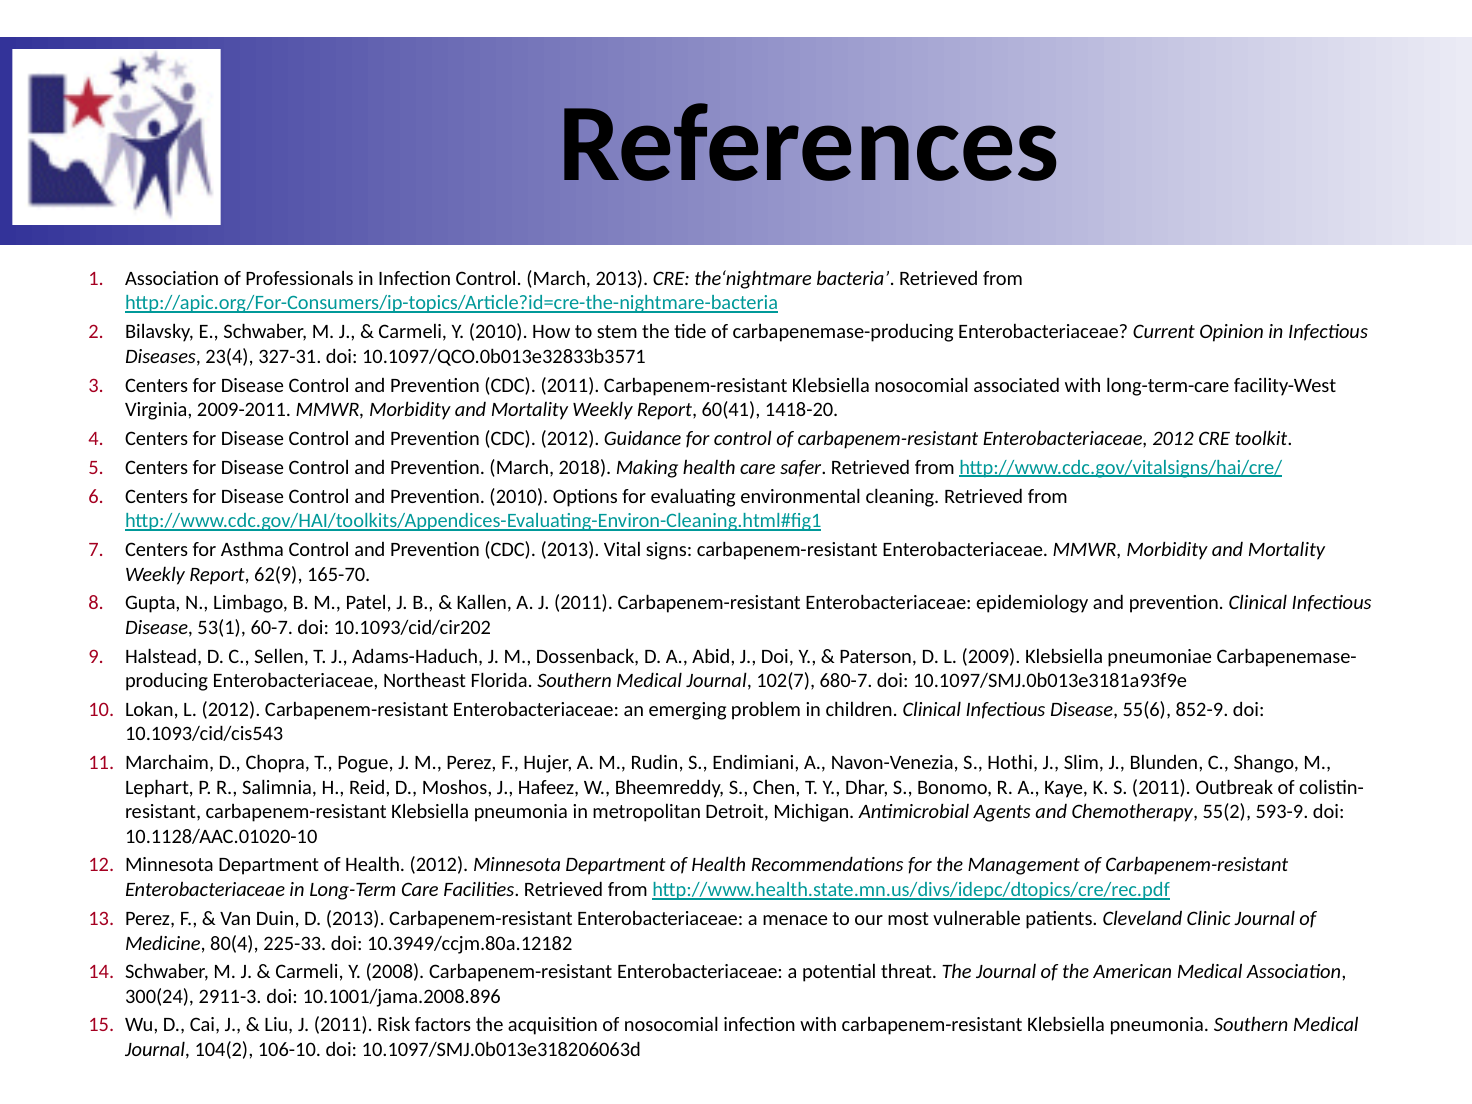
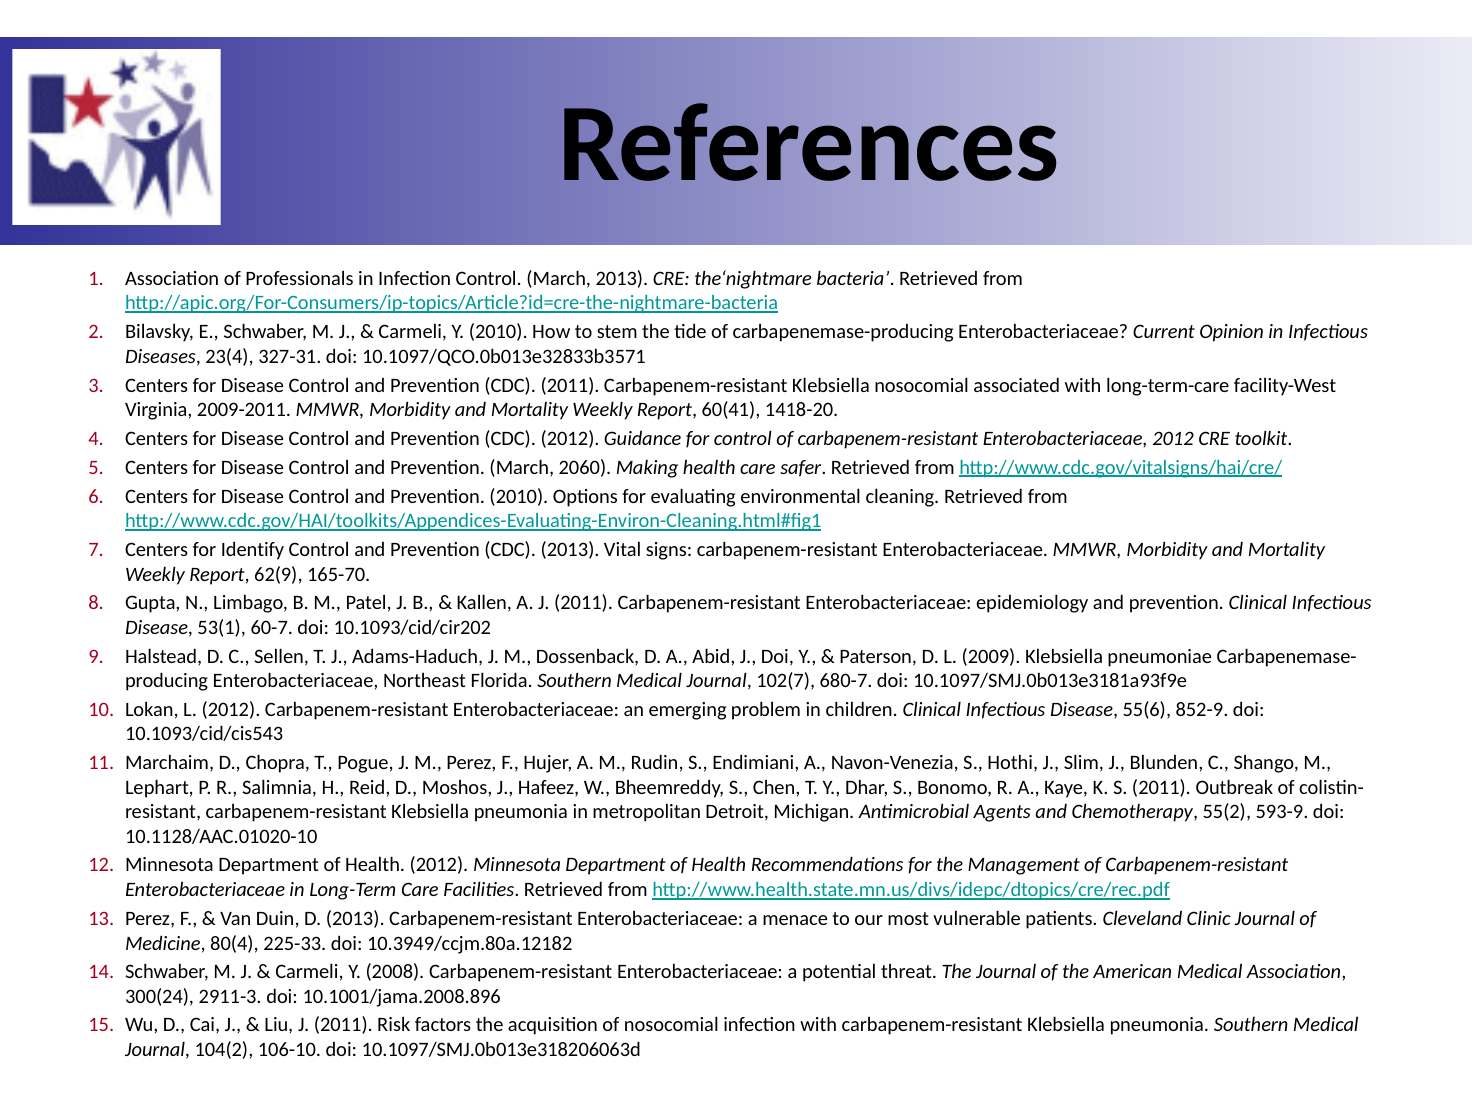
2018: 2018 -> 2060
Asthma: Asthma -> Identify
